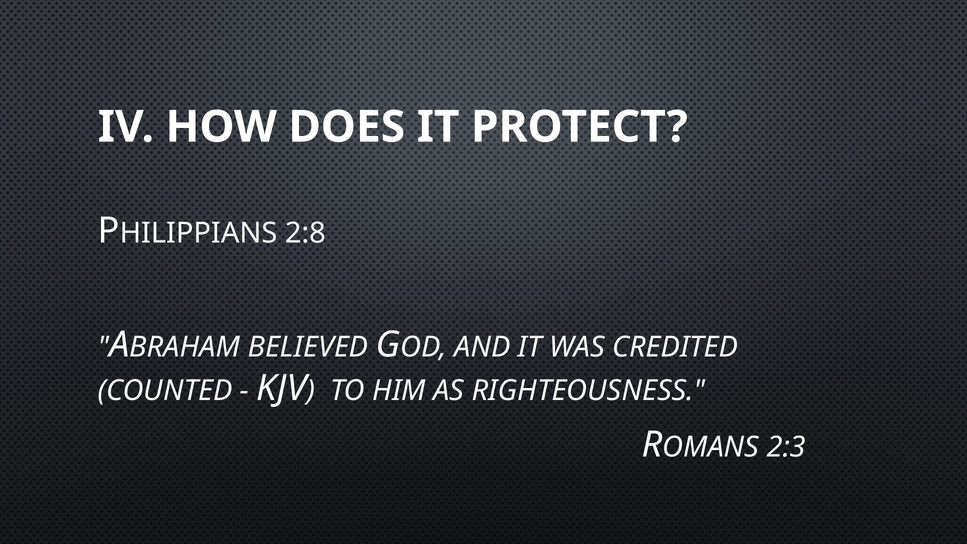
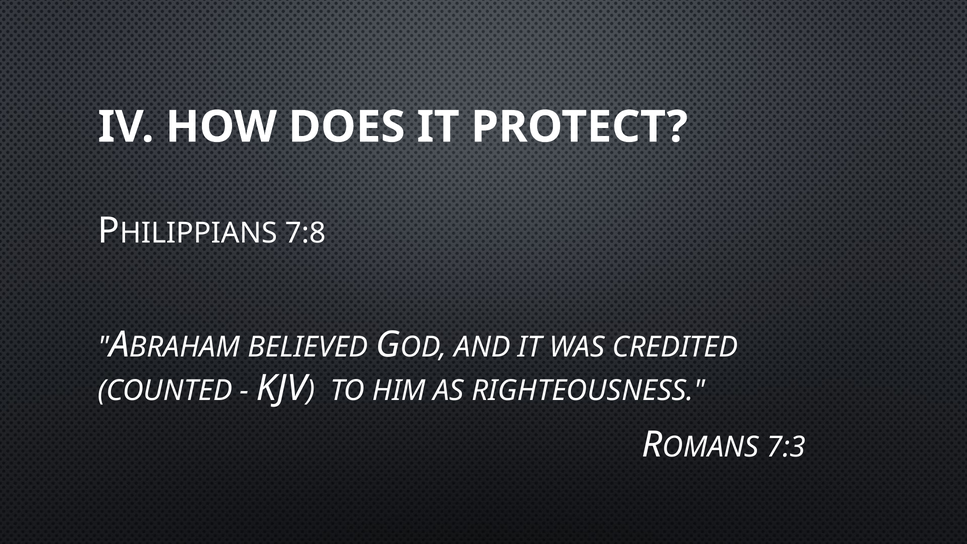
2:8: 2:8 -> 7:8
2:3: 2:3 -> 7:3
